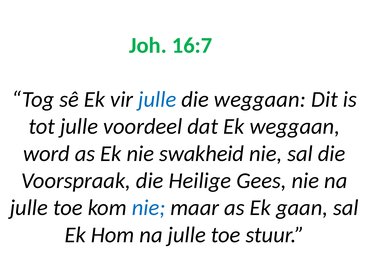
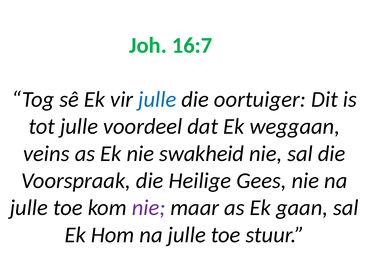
die weggaan: weggaan -> oortuiger
word: word -> veins
nie at (149, 208) colour: blue -> purple
